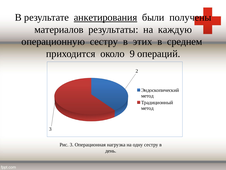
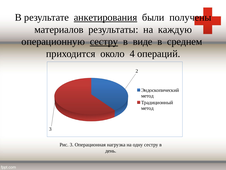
сестру at (104, 42) underline: none -> present
этих: этих -> виде
9: 9 -> 4
